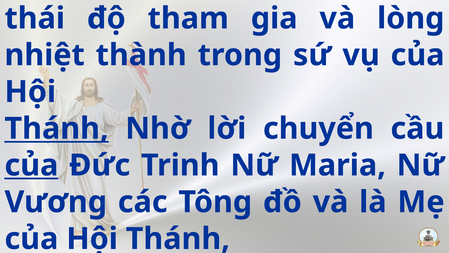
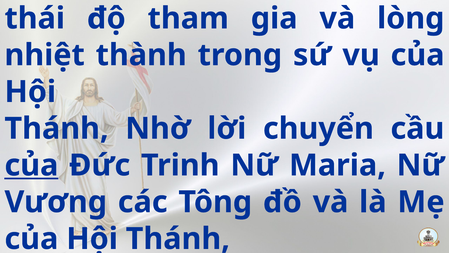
Thánh at (57, 128) underline: present -> none
